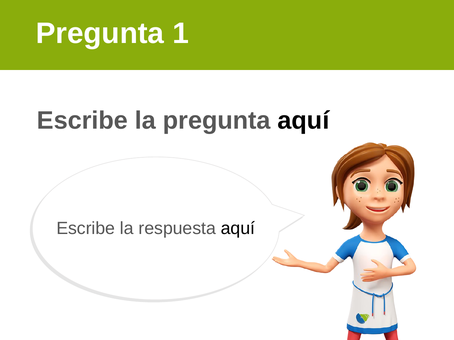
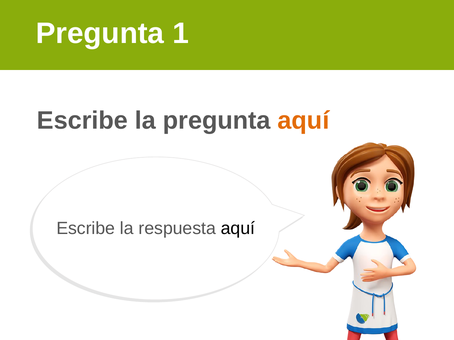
aquí at (303, 121) colour: black -> orange
